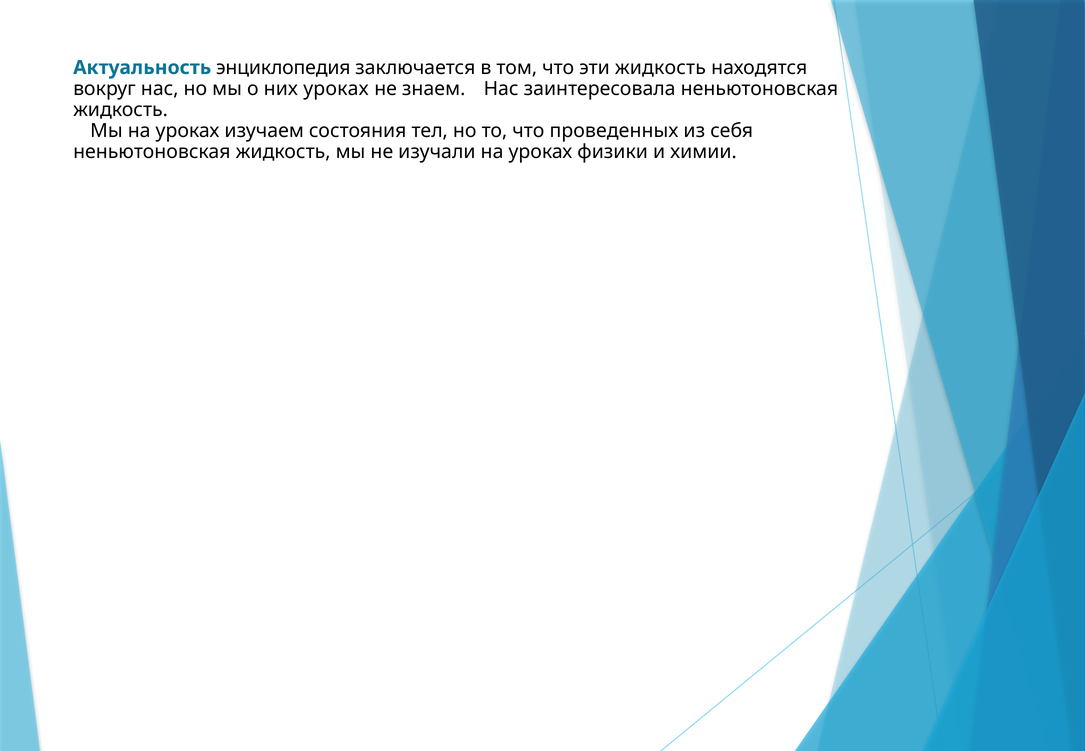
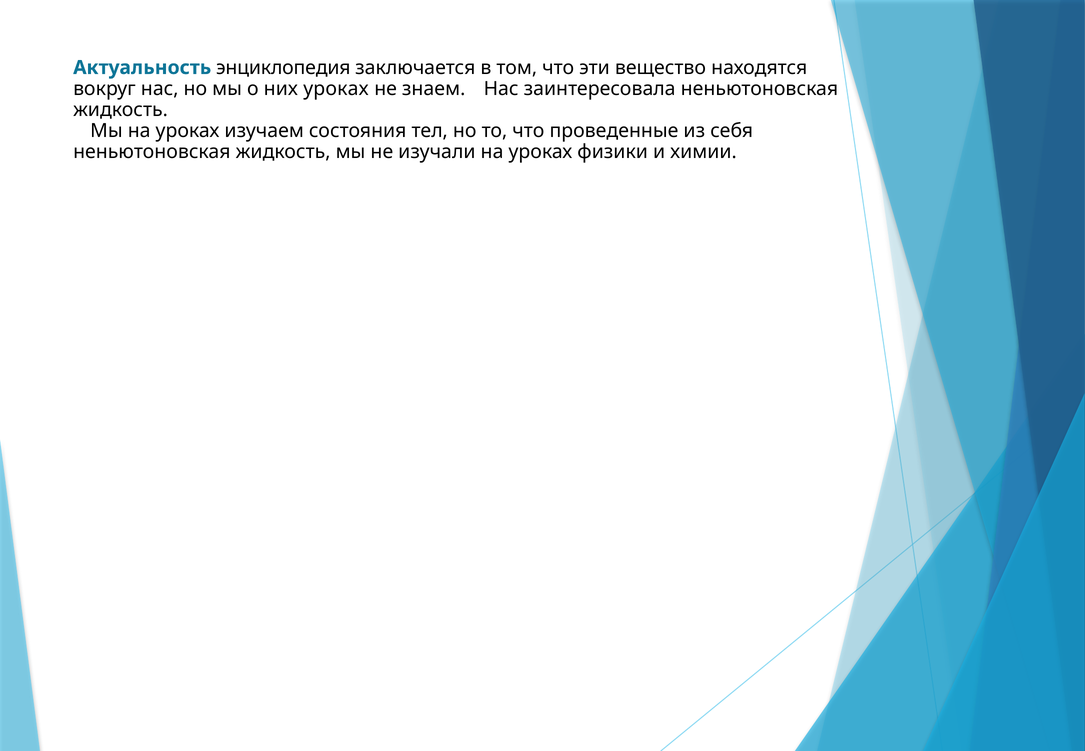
эти жидкость: жидкость -> вещество
проведенных: проведенных -> проведенные
